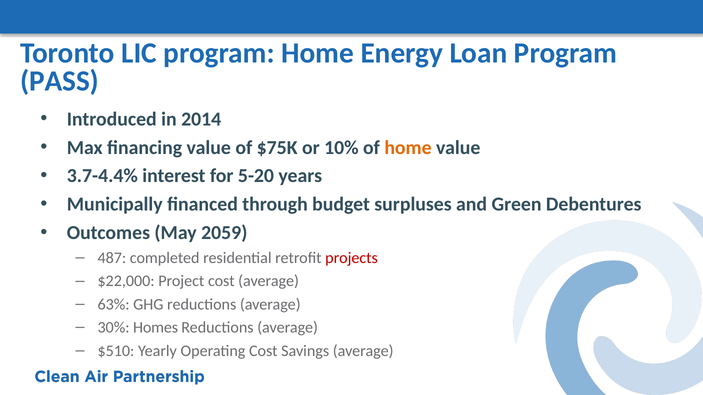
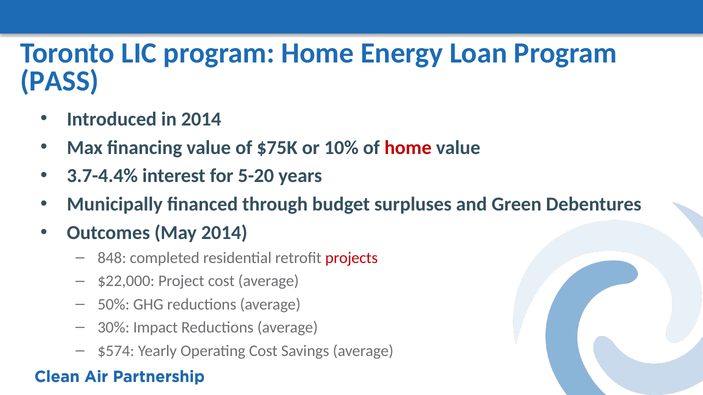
home at (408, 148) colour: orange -> red
May 2059: 2059 -> 2014
487: 487 -> 848
63%: 63% -> 50%
Homes: Homes -> Impact
$510: $510 -> $574
